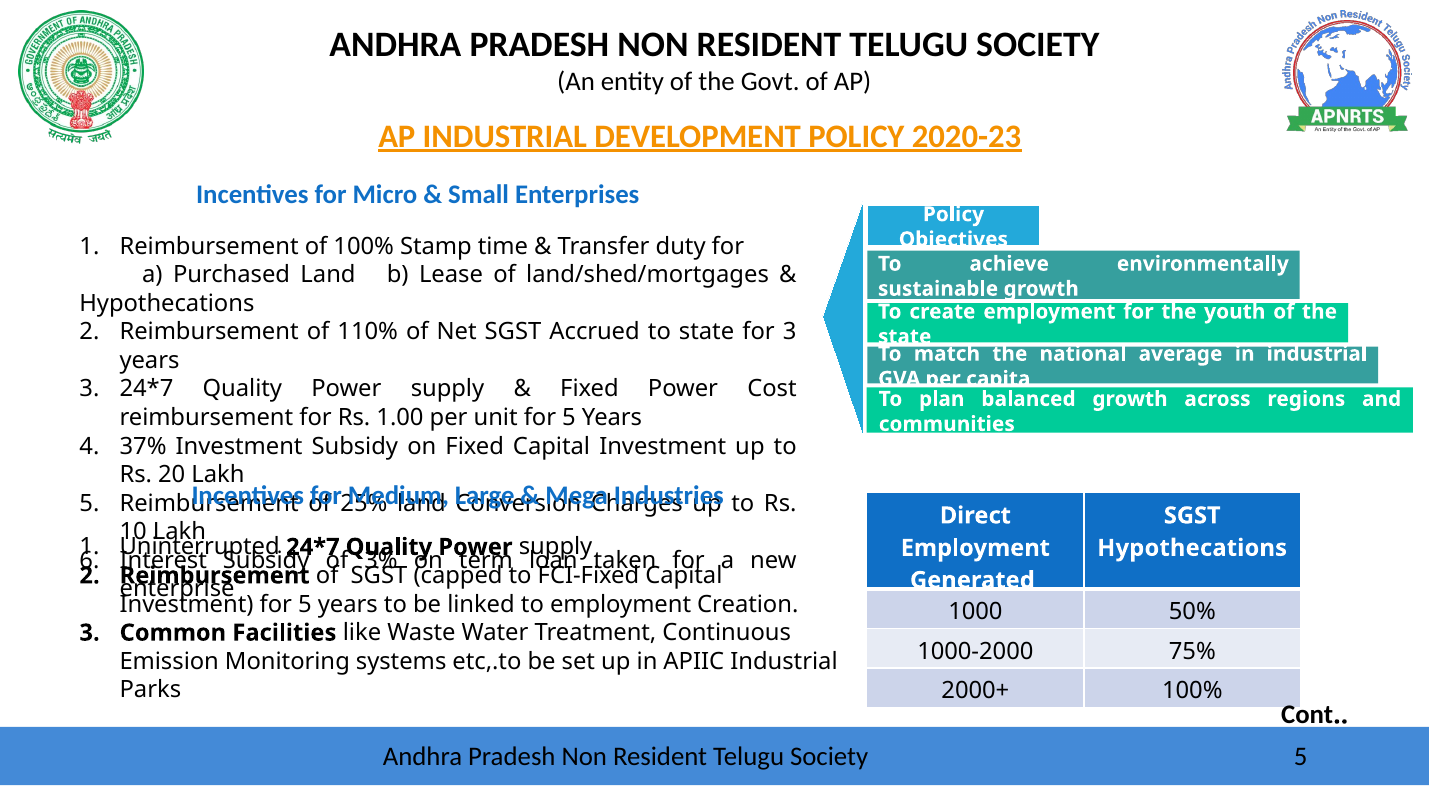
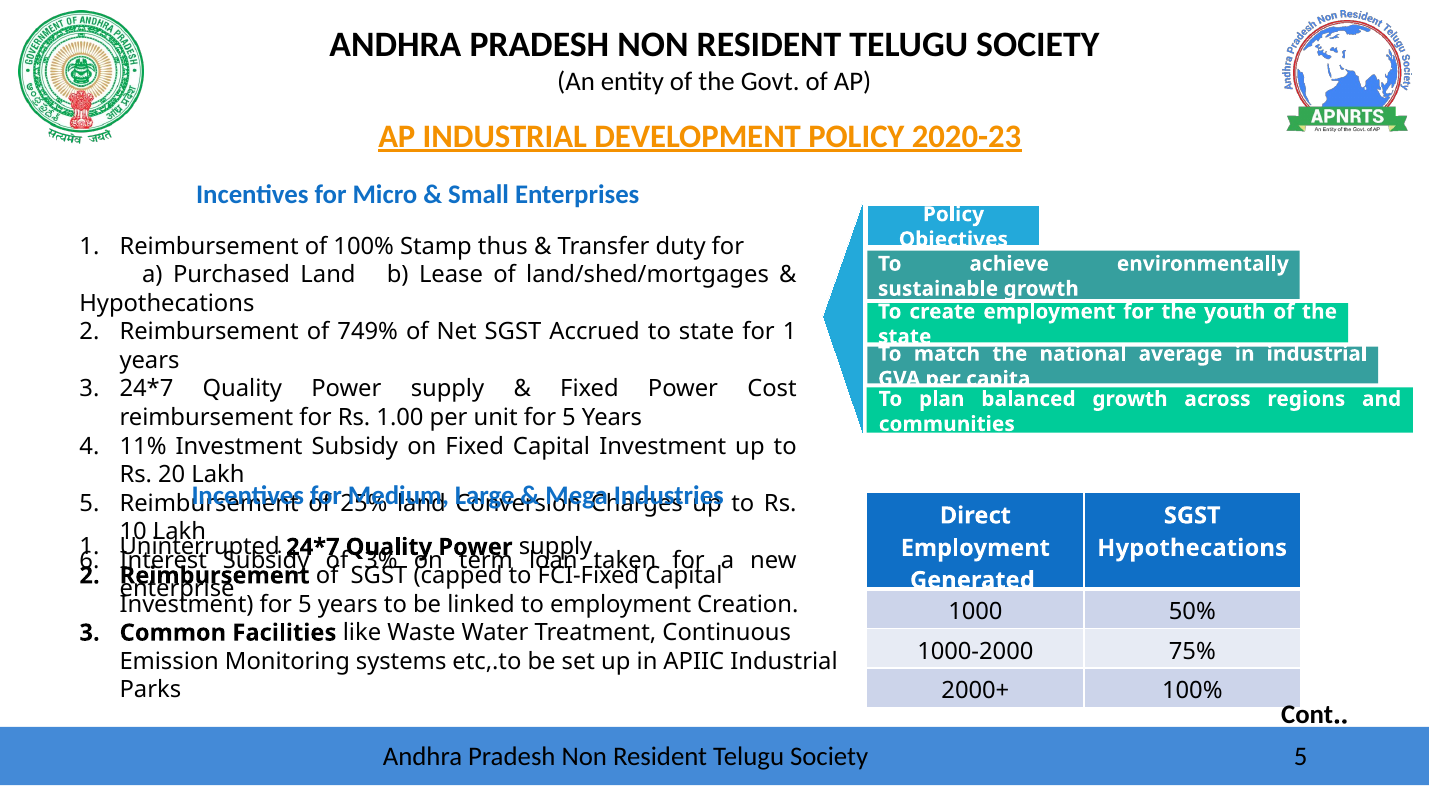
time: time -> thus
110%: 110% -> 749%
for 3: 3 -> 1
37%: 37% -> 11%
